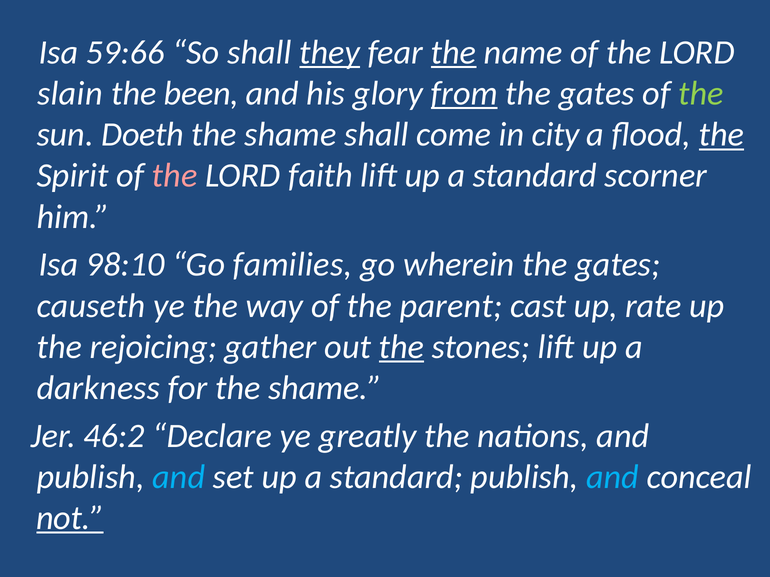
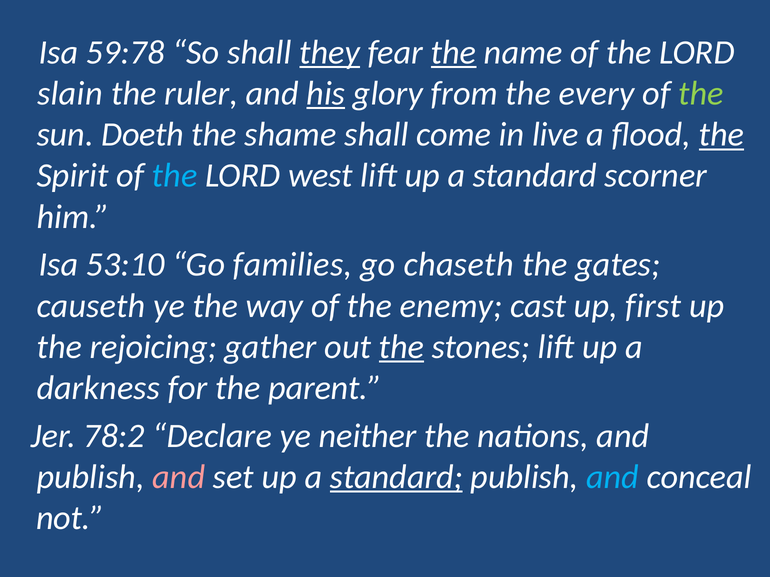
59:66: 59:66 -> 59:78
been: been -> ruler
his underline: none -> present
from underline: present -> none
gates at (597, 94): gates -> every
city: city -> live
the at (175, 176) colour: pink -> light blue
faith: faith -> west
98:10: 98:10 -> 53:10
wherein: wherein -> chaseth
parent: parent -> enemy
rate: rate -> first
for the shame: shame -> parent
46:2: 46:2 -> 78:2
greatly: greatly -> neither
and at (179, 477) colour: light blue -> pink
standard at (396, 477) underline: none -> present
not underline: present -> none
